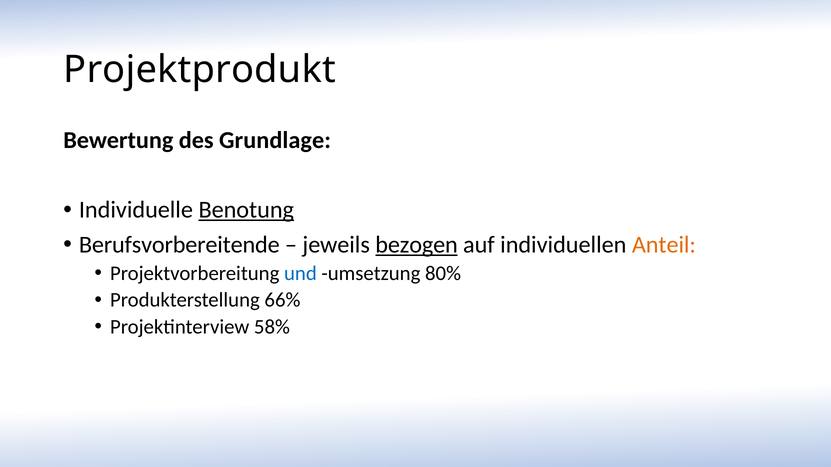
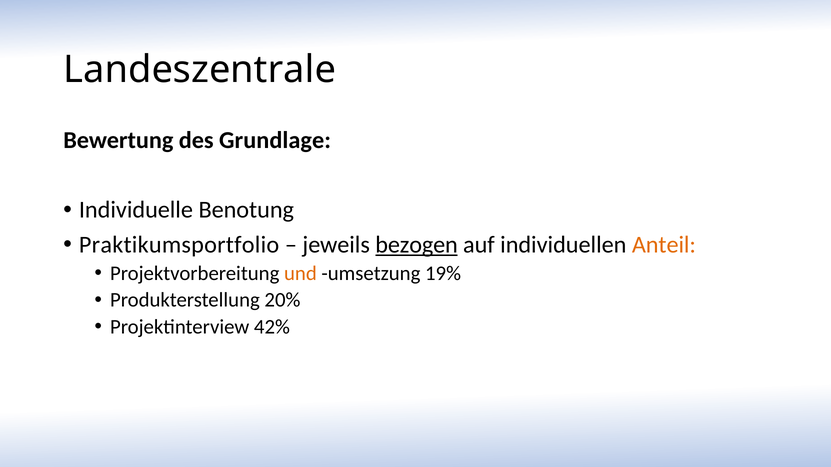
Projektprodukt: Projektprodukt -> Landeszentrale
Benotung underline: present -> none
Berufsvorbereitende: Berufsvorbereitende -> Praktikumsportfolio
und colour: blue -> orange
80%: 80% -> 19%
66%: 66% -> 20%
58%: 58% -> 42%
